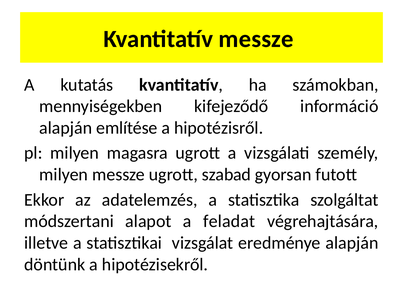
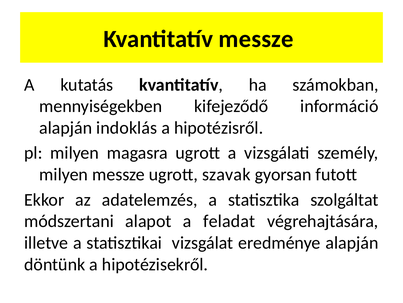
említése: említése -> indoklás
szabad: szabad -> szavak
